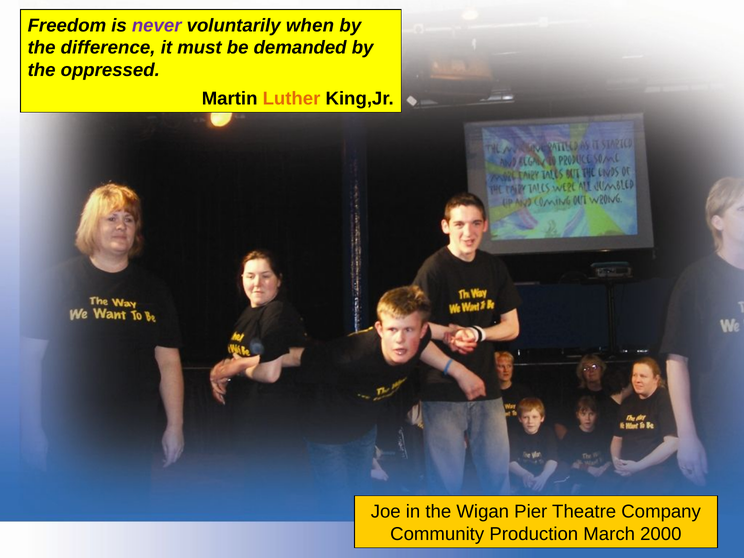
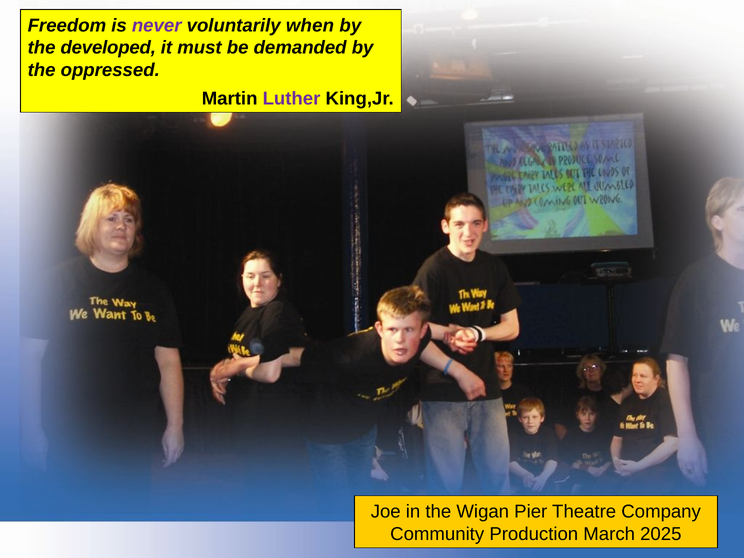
difference: difference -> developed
Luther colour: orange -> purple
2000: 2000 -> 2025
